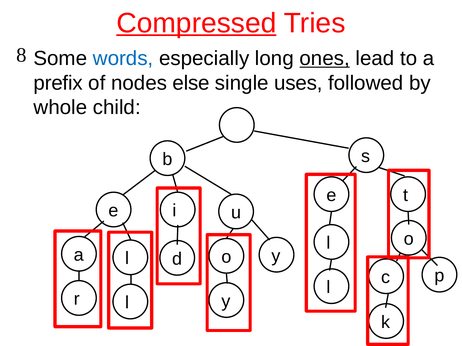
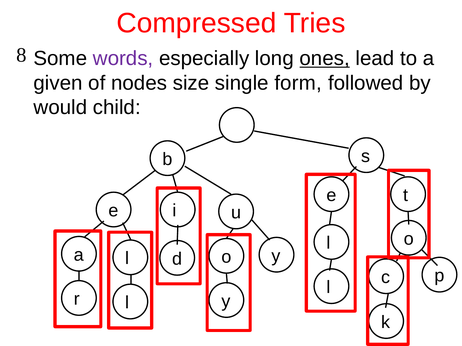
Compressed underline: present -> none
words colour: blue -> purple
prefix: prefix -> given
else: else -> size
uses: uses -> form
whole: whole -> would
